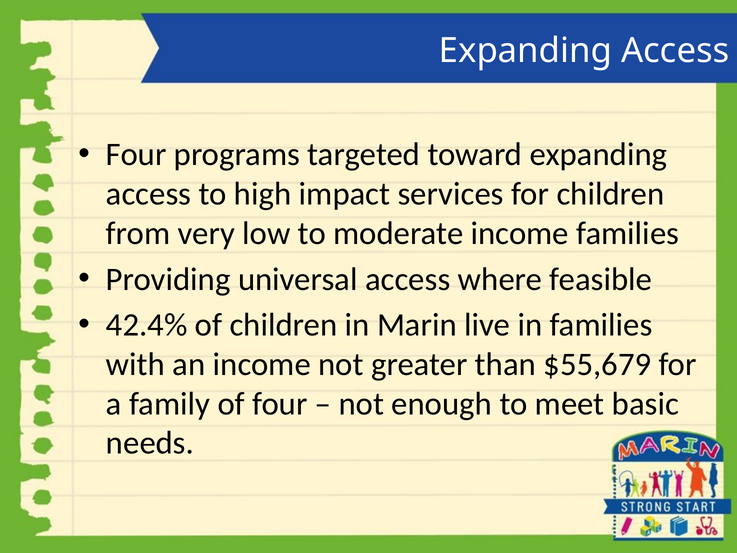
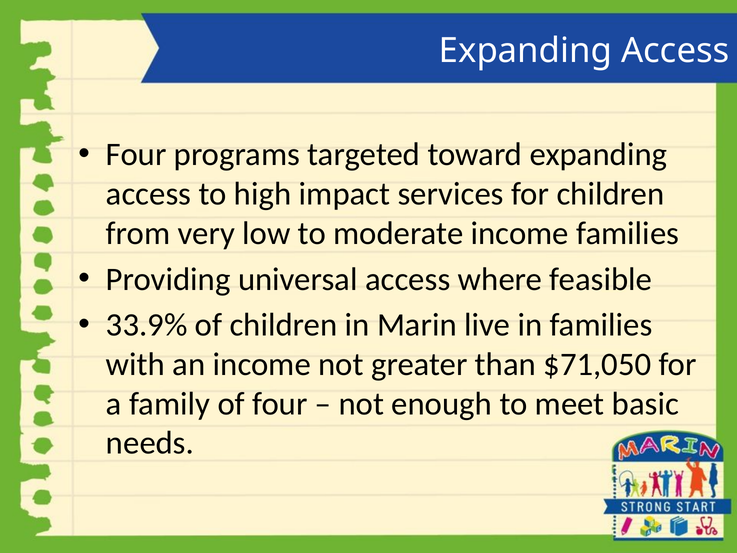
42.4%: 42.4% -> 33.9%
$55,679: $55,679 -> $71,050
